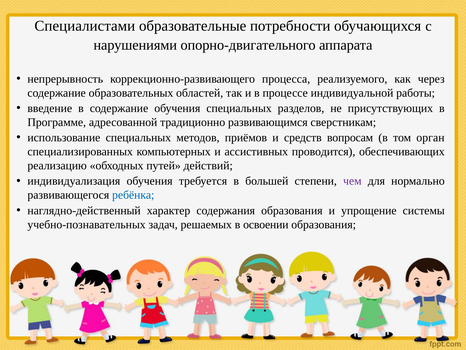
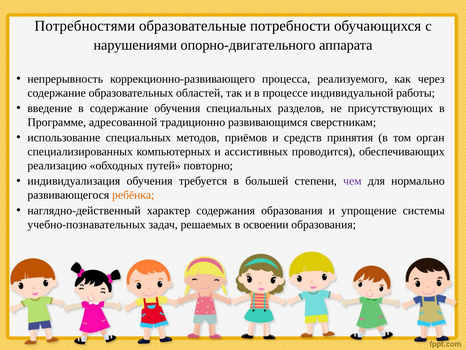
Специалистами: Специалистами -> Потребностями
вопросам: вопросам -> принятия
действий: действий -> повторно
ребёнка colour: blue -> orange
